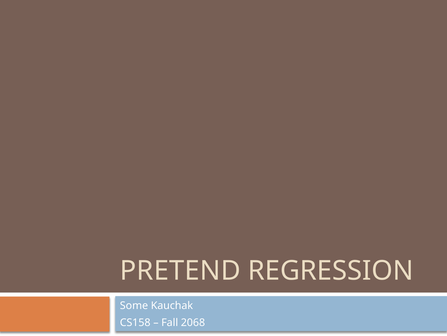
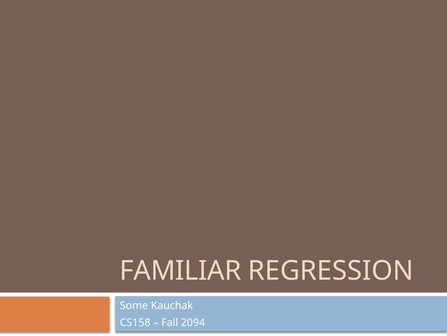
PRETEND: PRETEND -> FAMILIAR
2068: 2068 -> 2094
